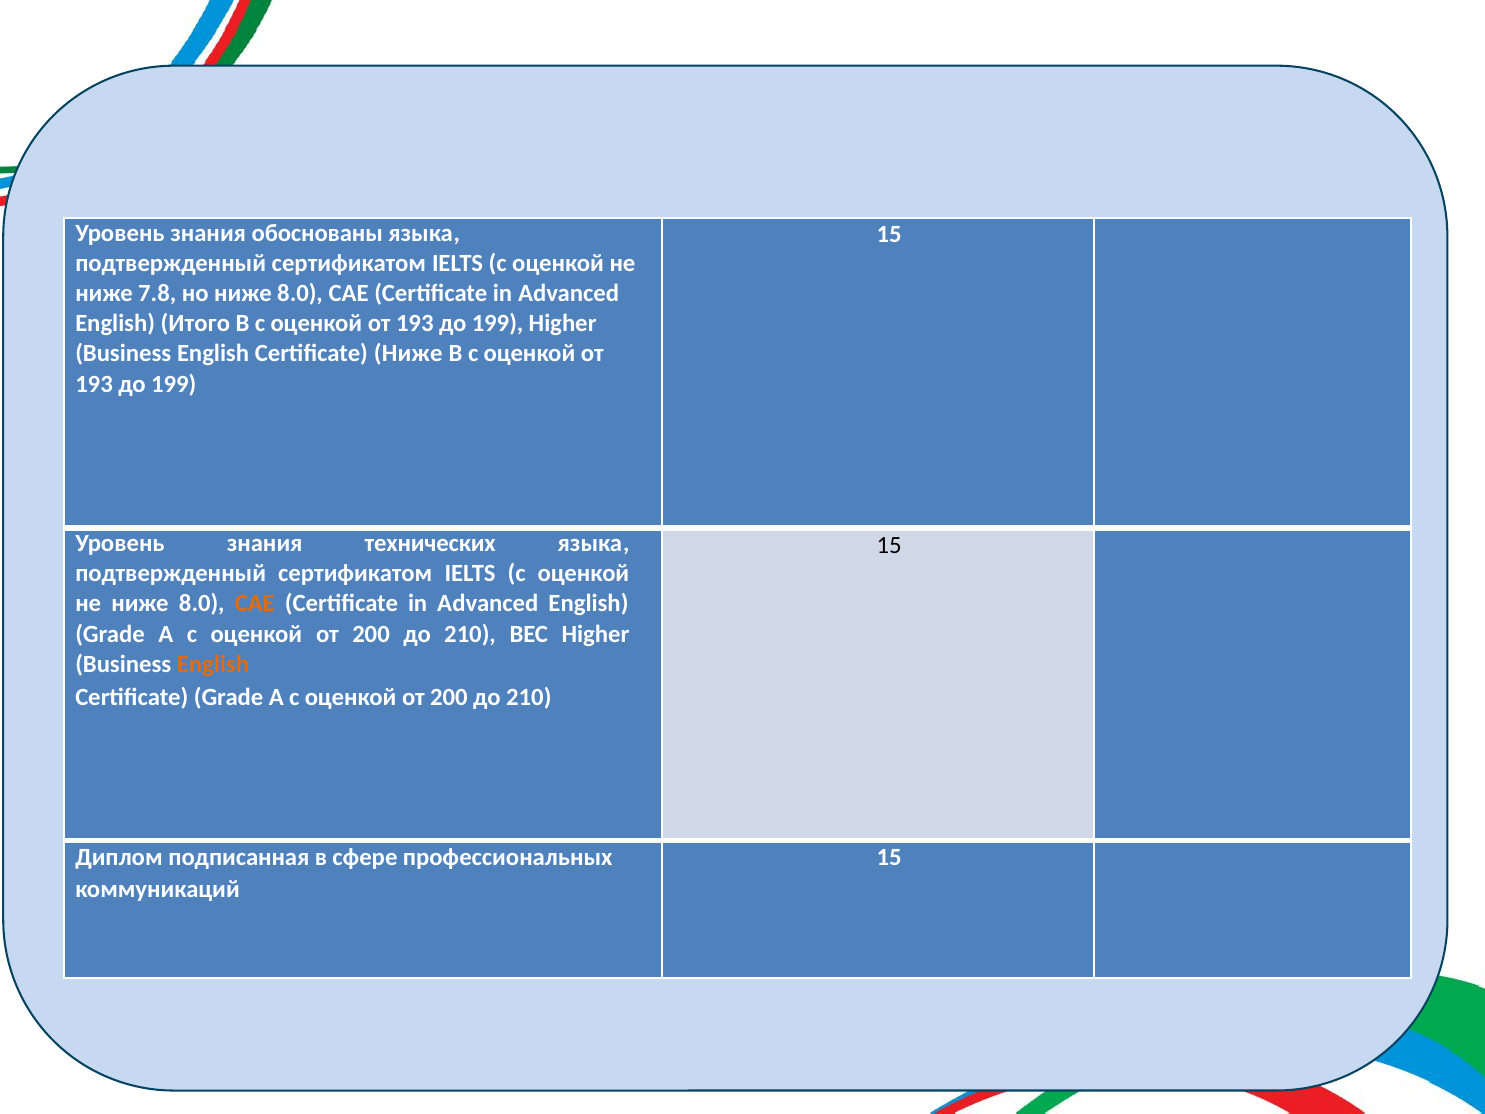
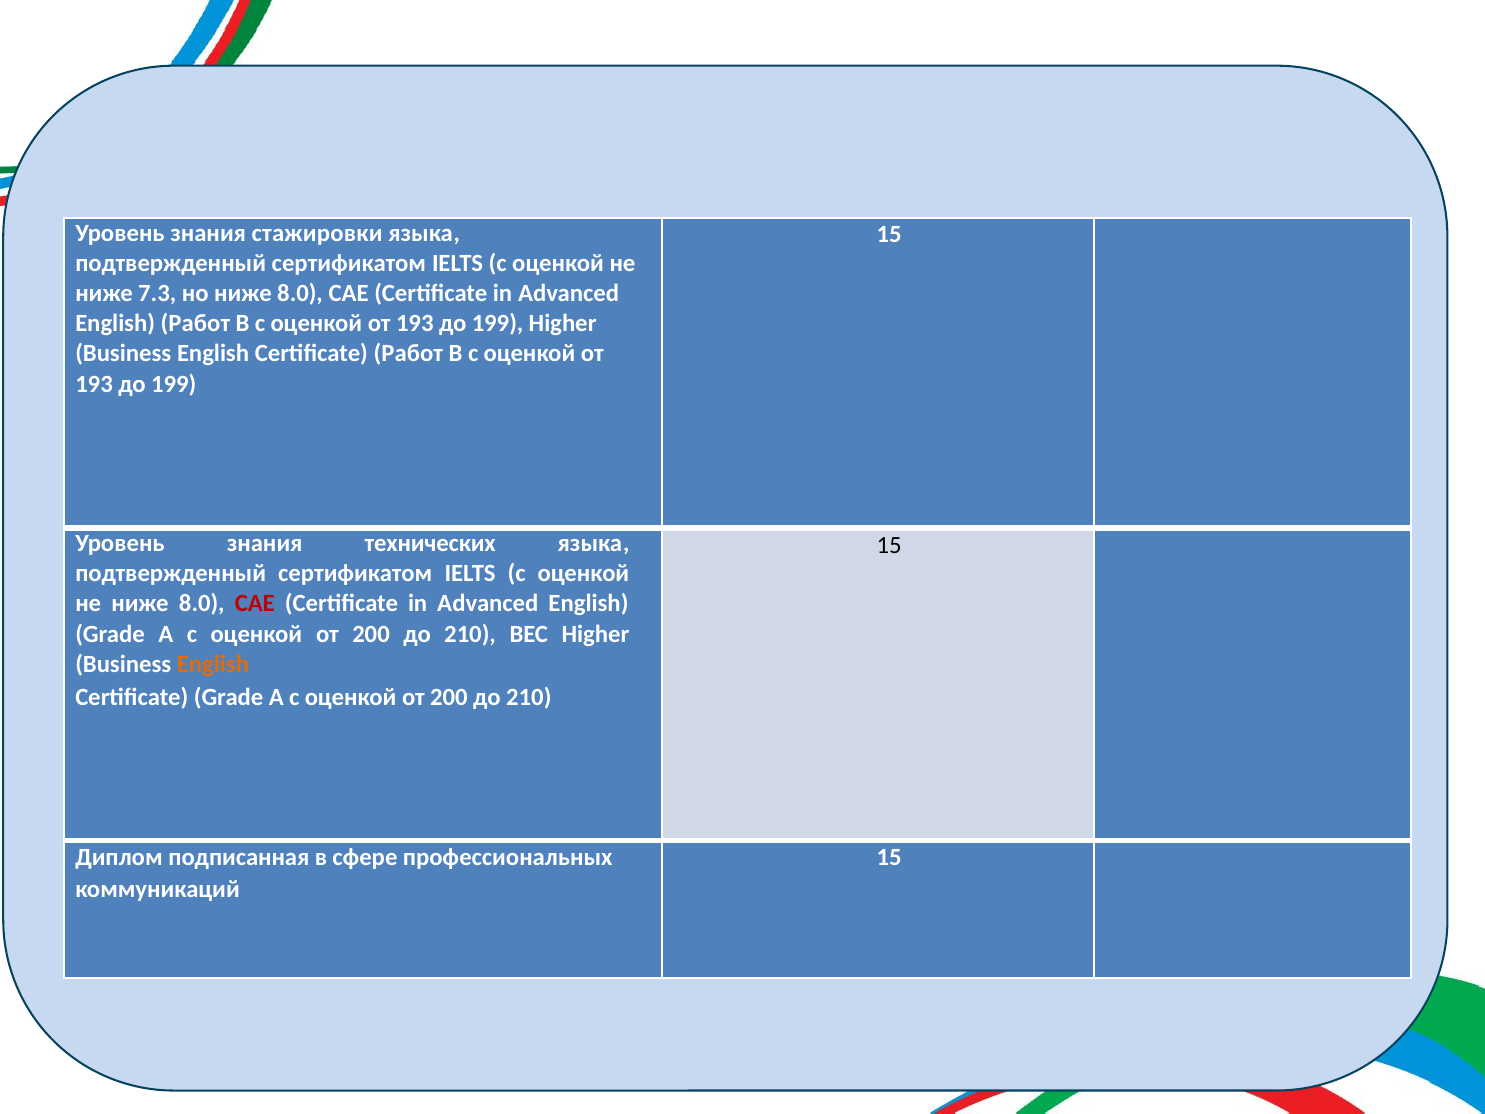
обоснованы: обоснованы -> стажировки
7.8: 7.8 -> 7.3
English Итого: Итого -> Работ
Certificate Ниже: Ниже -> Работ
CAE at (255, 604) colour: orange -> red
